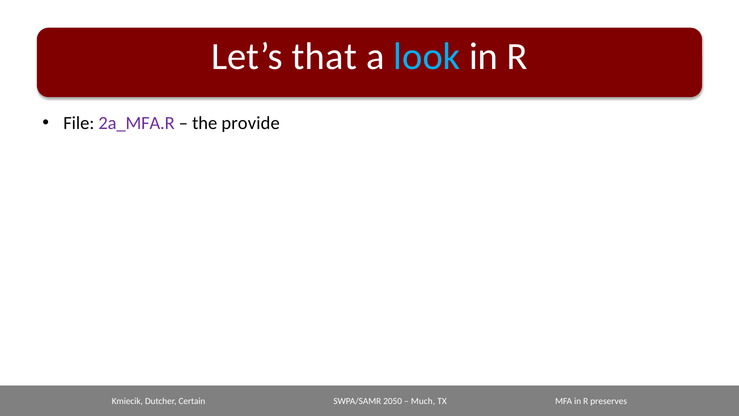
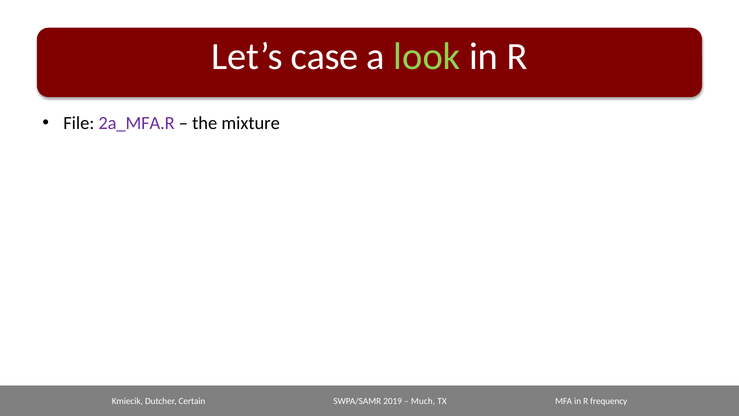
that: that -> case
look colour: light blue -> light green
provide: provide -> mixture
2050: 2050 -> 2019
preserves: preserves -> frequency
